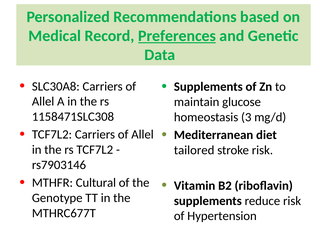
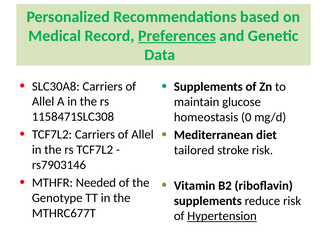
3: 3 -> 0
Cultural: Cultural -> Needed
Hypertension underline: none -> present
